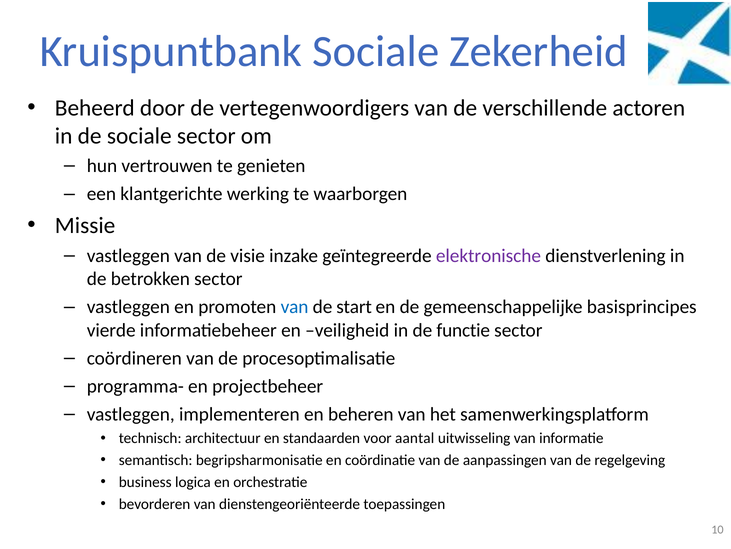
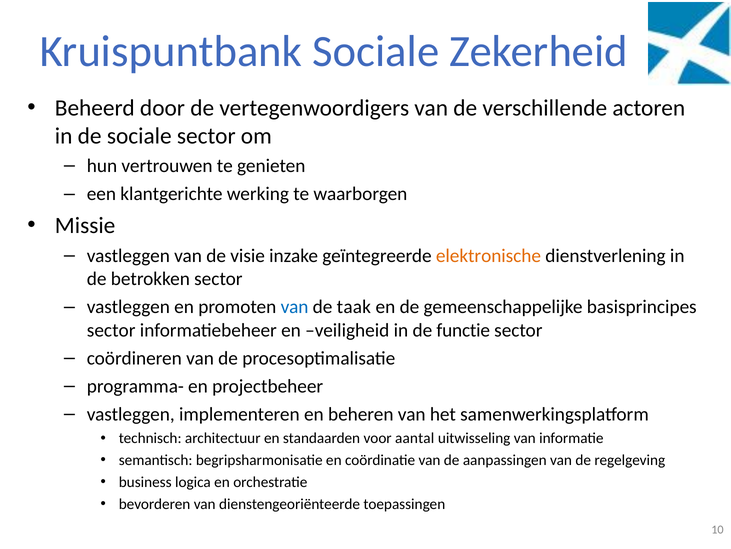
elektronische colour: purple -> orange
start: start -> taak
vierde at (111, 330): vierde -> sector
